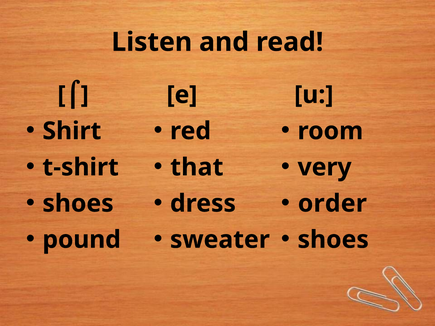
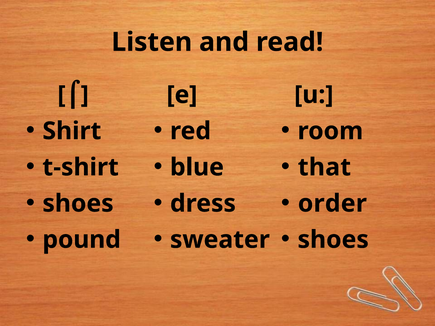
that: that -> blue
very: very -> that
